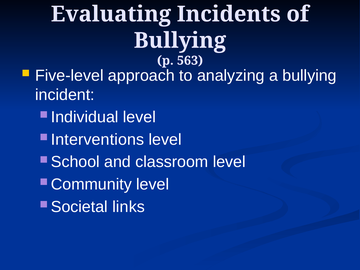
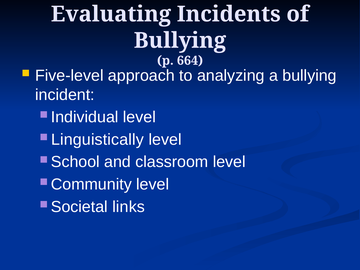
563: 563 -> 664
Interventions: Interventions -> Linguistically
